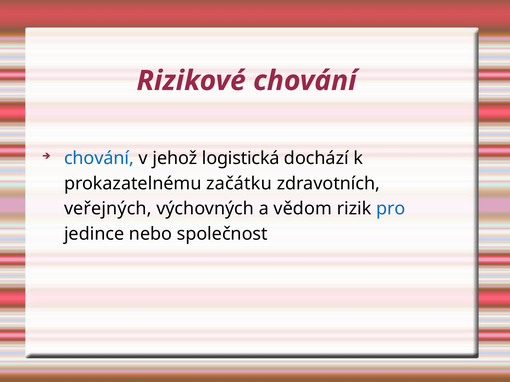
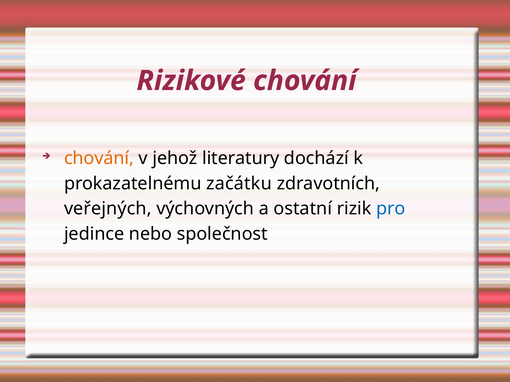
chování at (99, 158) colour: blue -> orange
logistická: logistická -> literatury
vědom: vědom -> ostatní
